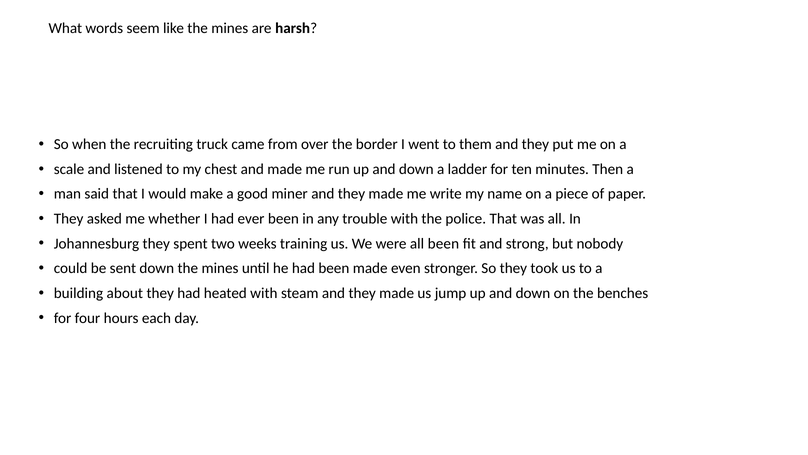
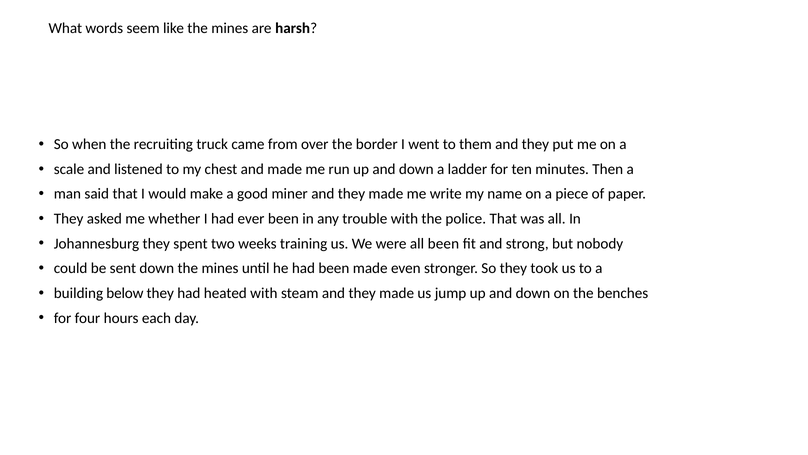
about: about -> below
